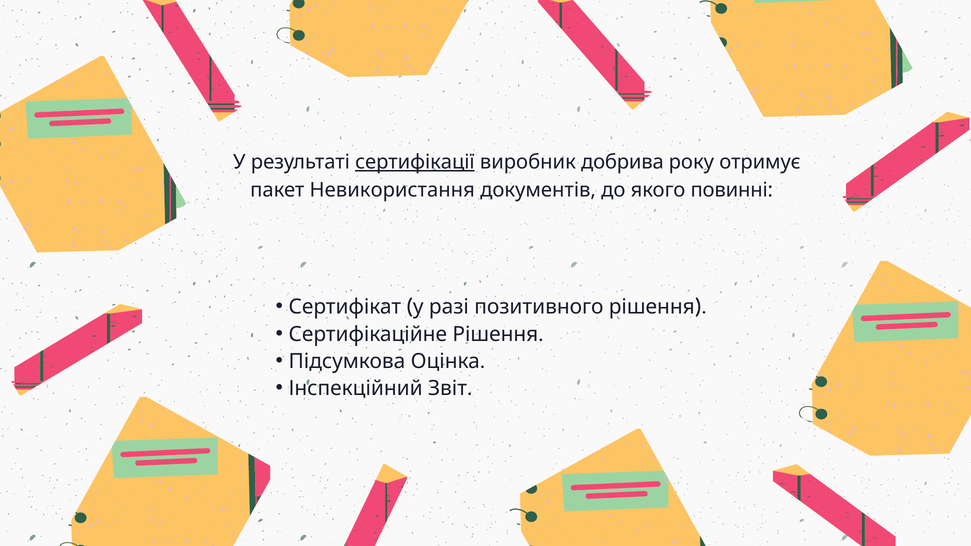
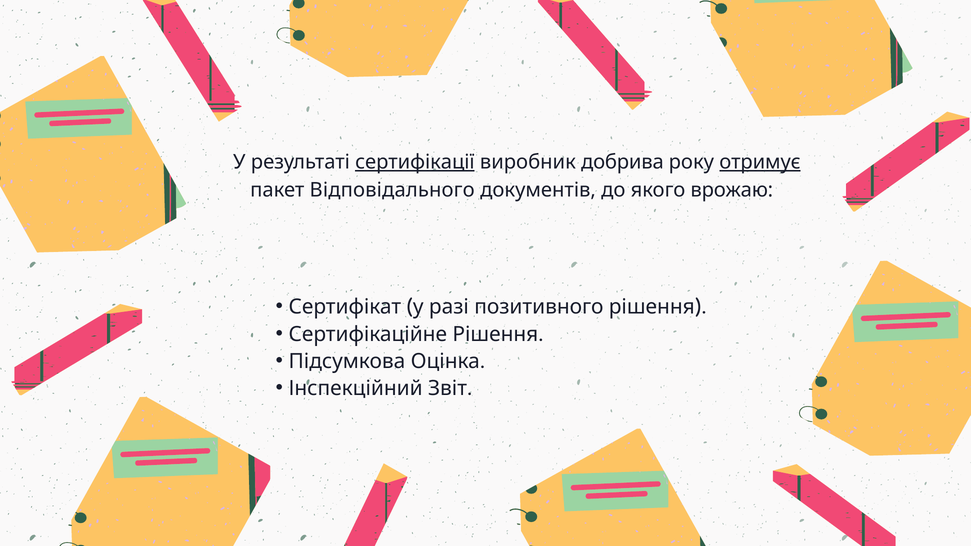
отримує underline: none -> present
Невикористання: Невикористання -> Відповідального
повинні: повинні -> врожаю
